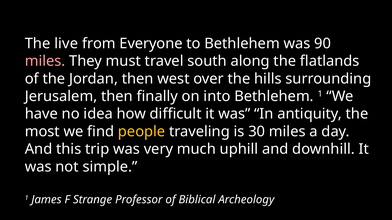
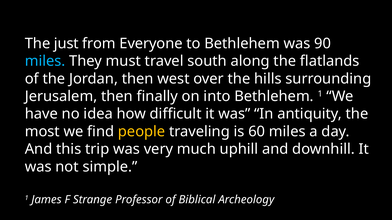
live: live -> just
miles at (45, 61) colour: pink -> light blue
30: 30 -> 60
